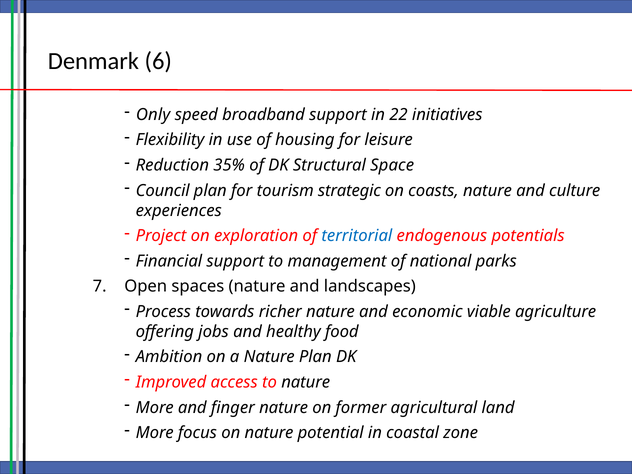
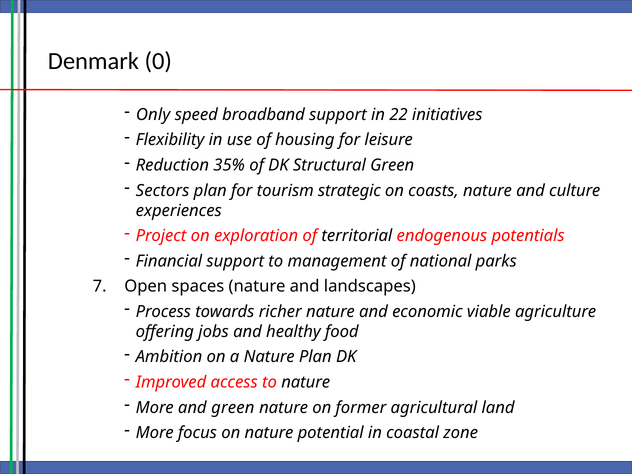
6: 6 -> 0
Structural Space: Space -> Green
Council: Council -> Sectors
territorial colour: blue -> black
and finger: finger -> green
